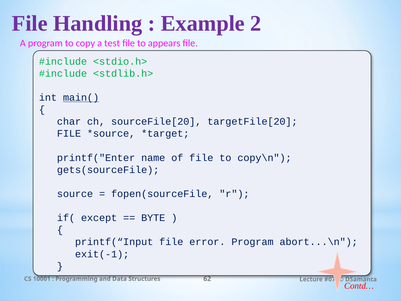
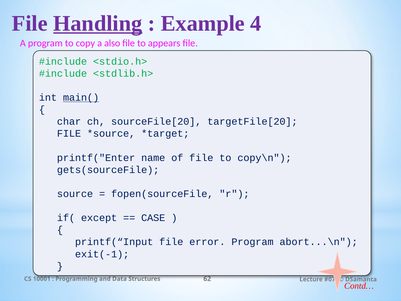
Handling underline: none -> present
2: 2 -> 4
test: test -> also
BYTE: BYTE -> CASE
